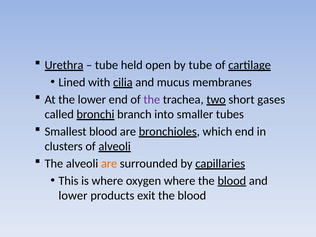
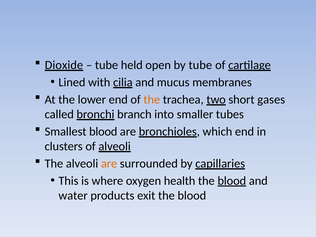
Urethra: Urethra -> Dioxide
the at (152, 100) colour: purple -> orange
oxygen where: where -> health
lower at (73, 195): lower -> water
